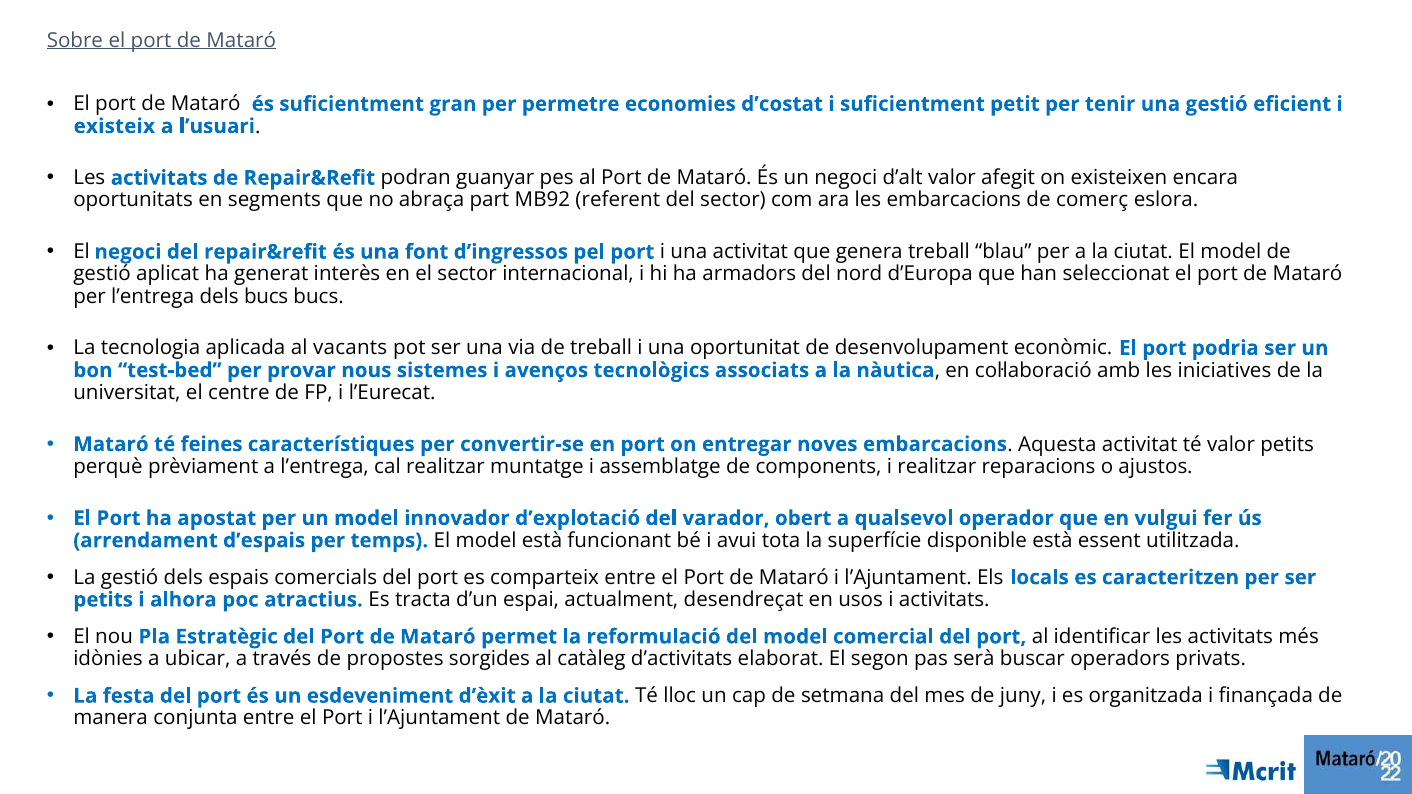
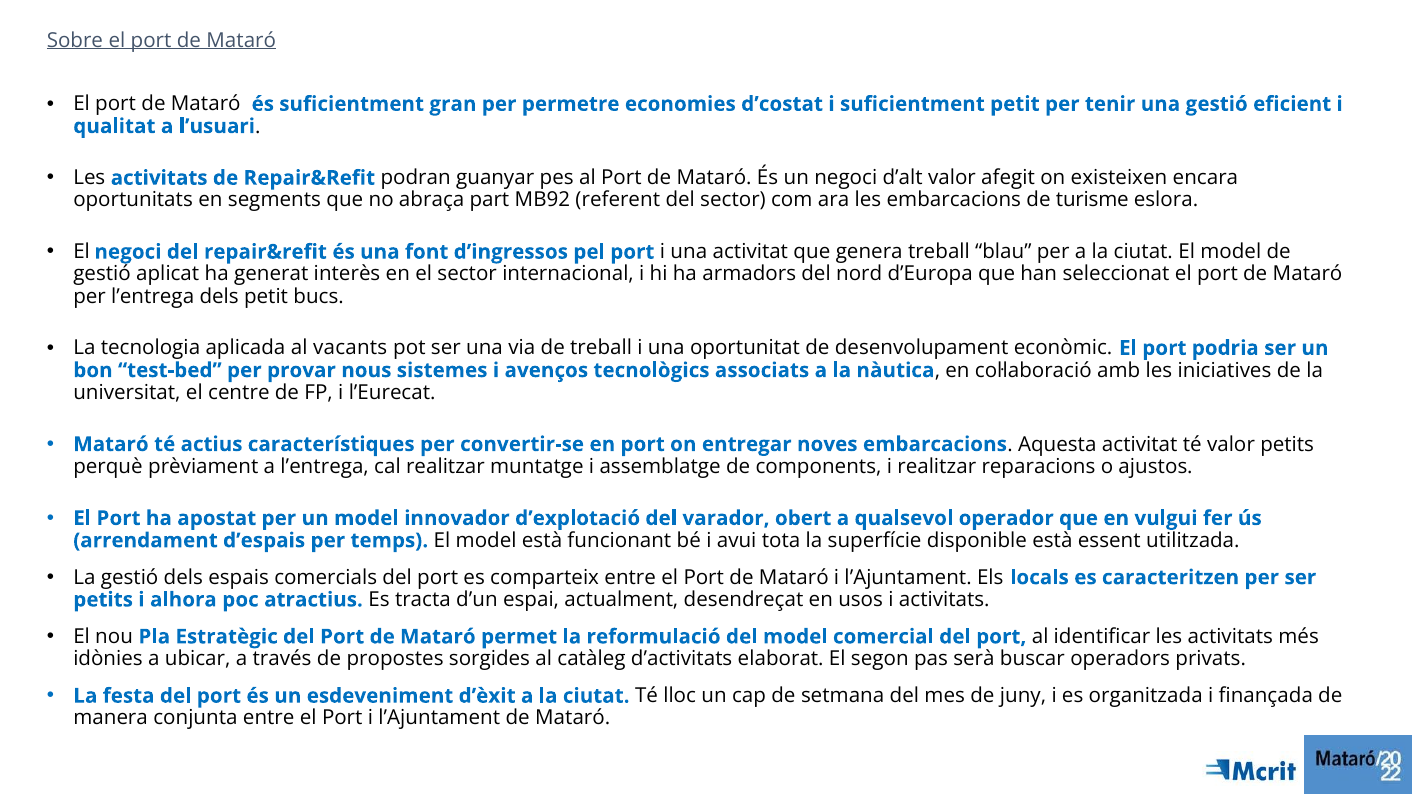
existeix: existeix -> qualitat
comerç: comerç -> turisme
dels bucs: bucs -> petit
feines: feines -> actius
